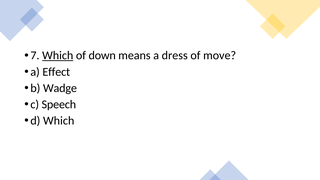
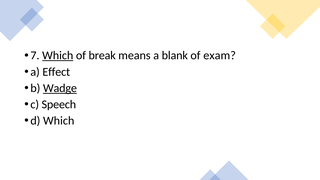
down: down -> break
dress: dress -> blank
move: move -> exam
Wadge underline: none -> present
